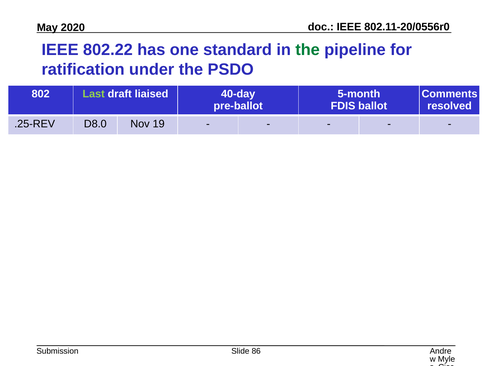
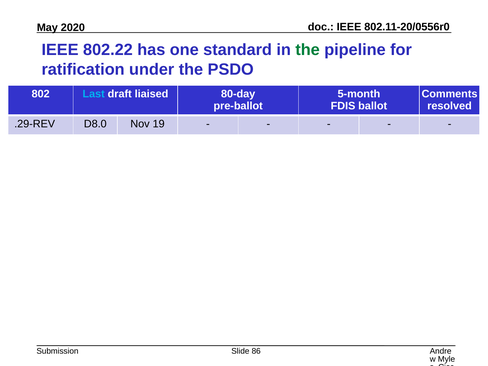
Last colour: light green -> light blue
40-day: 40-day -> 80-day
.25-REV: .25-REV -> .29-REV
